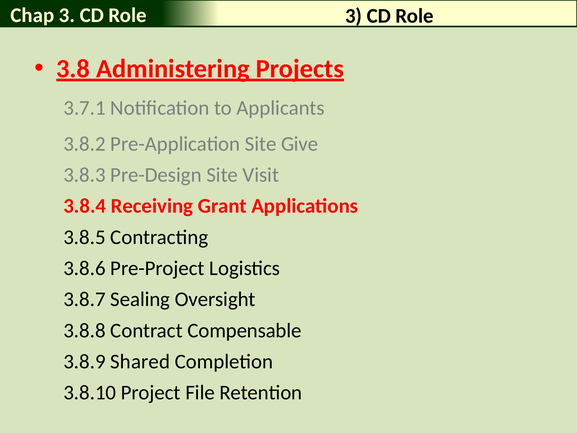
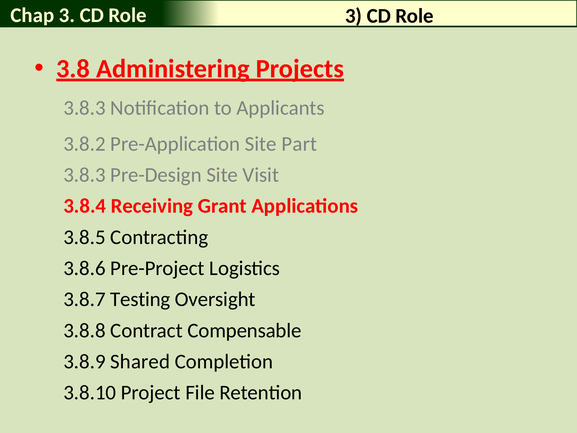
3.7.1 at (85, 108): 3.7.1 -> 3.8.3
Give: Give -> Part
Sealing: Sealing -> Testing
